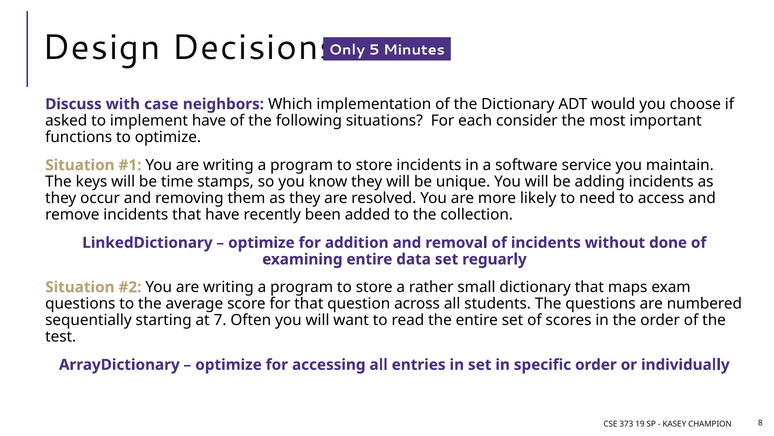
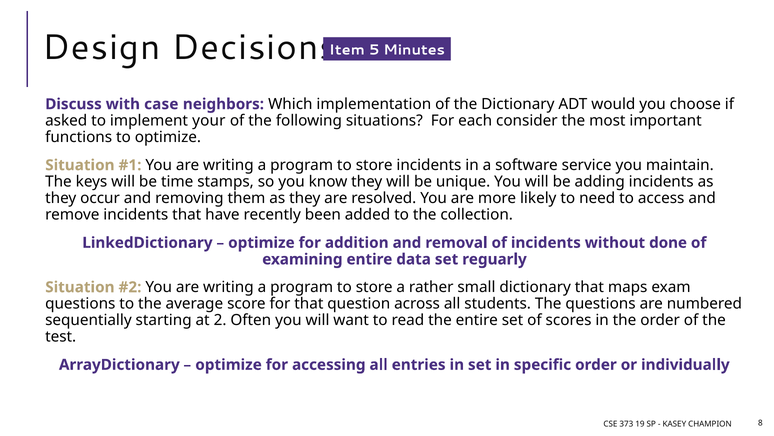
Only: Only -> Item
implement have: have -> your
7: 7 -> 2
